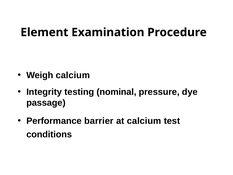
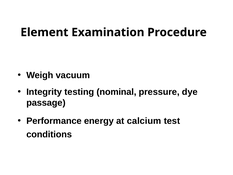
Weigh calcium: calcium -> vacuum
barrier: barrier -> energy
